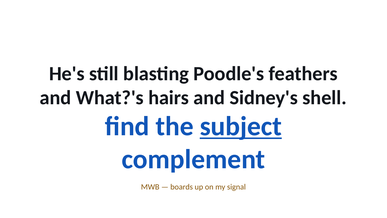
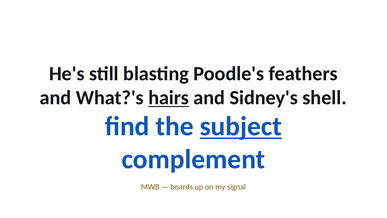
hairs underline: none -> present
